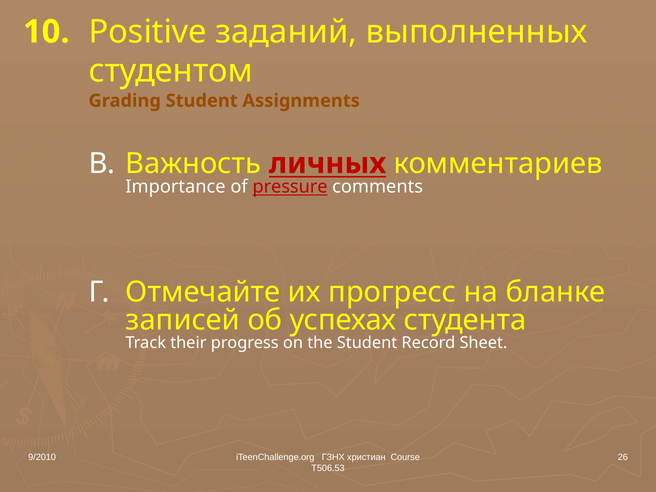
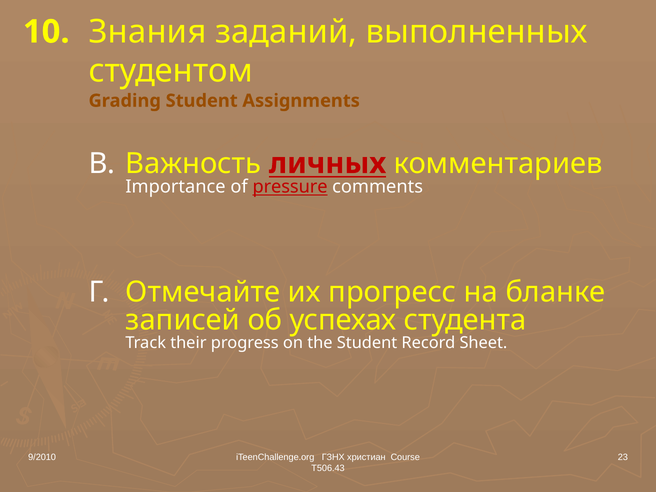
Positive: Positive -> Знания
26: 26 -> 23
T506.53: T506.53 -> T506.43
